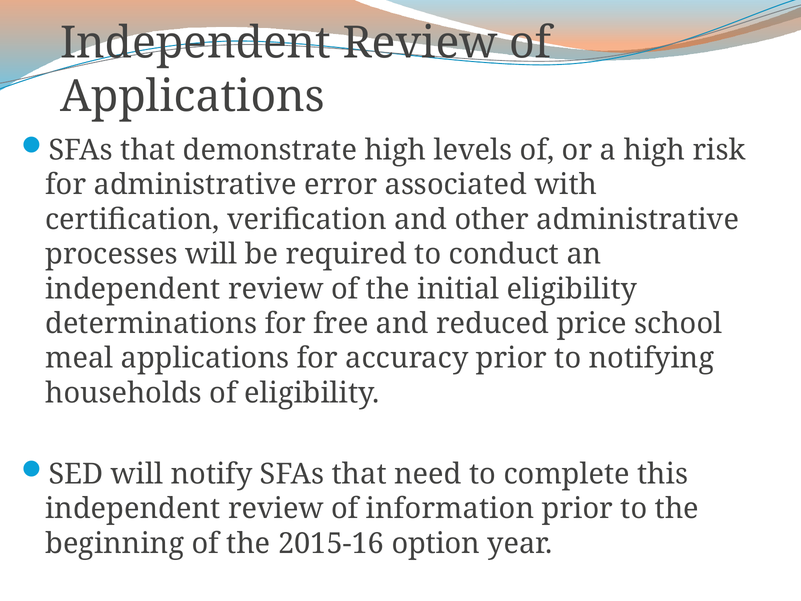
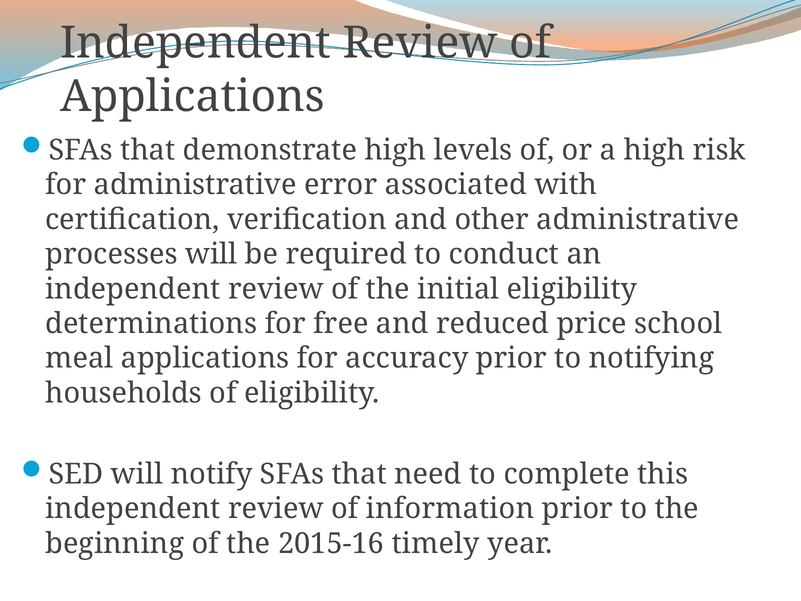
option: option -> timely
